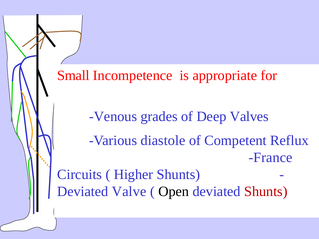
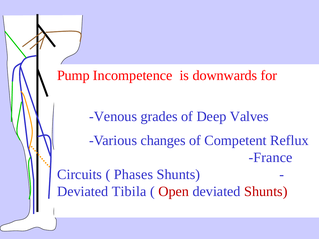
Small: Small -> Pump
appropriate: appropriate -> downwards
diastole: diastole -> changes
Higher: Higher -> Phases
Valve: Valve -> Tibila
Open colour: black -> red
